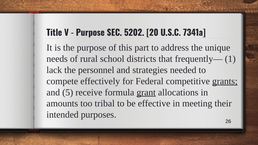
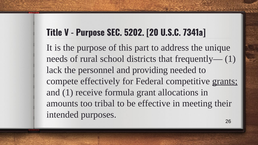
strategies: strategies -> providing
and 5: 5 -> 1
grant underline: present -> none
